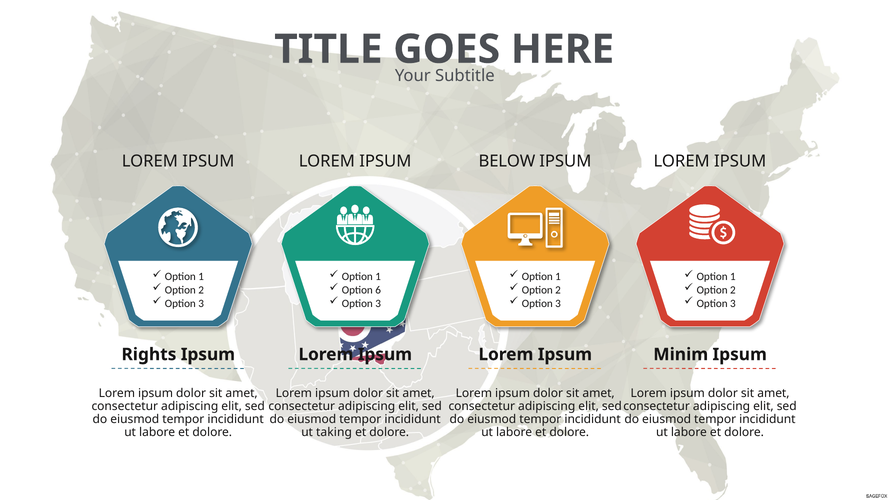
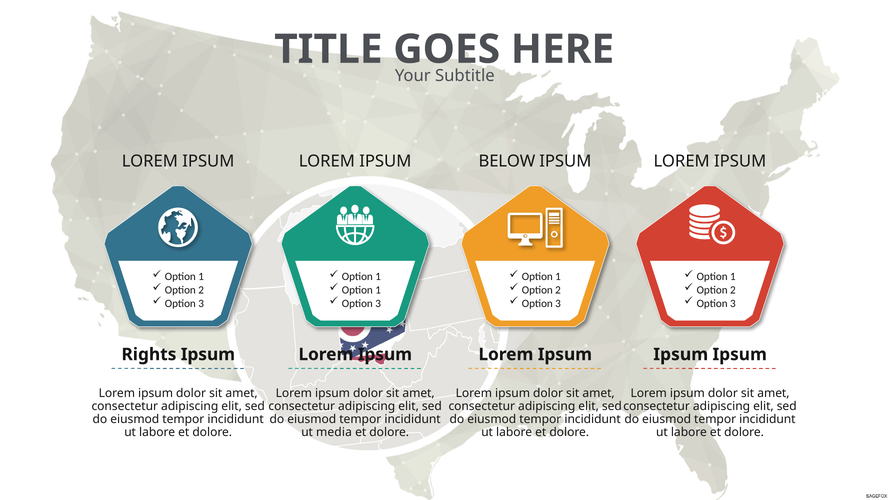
6 at (378, 290): 6 -> 1
Minim at (681, 354): Minim -> Ipsum
taking: taking -> media
